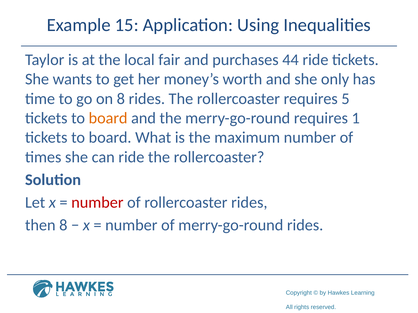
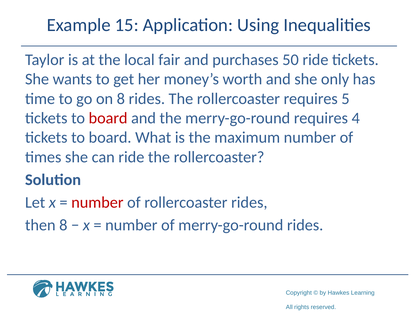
44: 44 -> 50
board at (108, 118) colour: orange -> red
1: 1 -> 4
